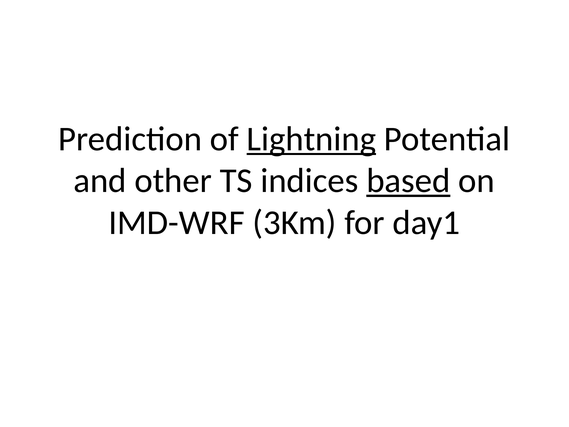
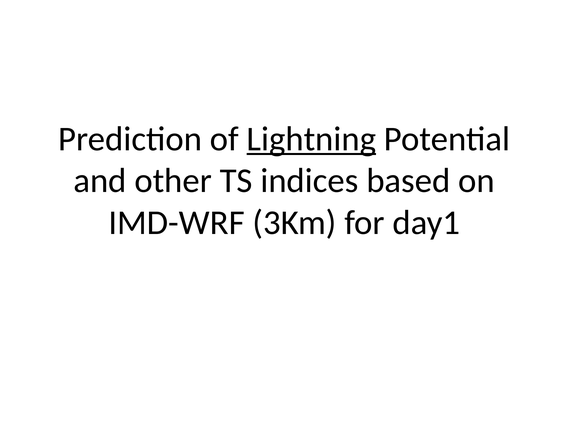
based underline: present -> none
